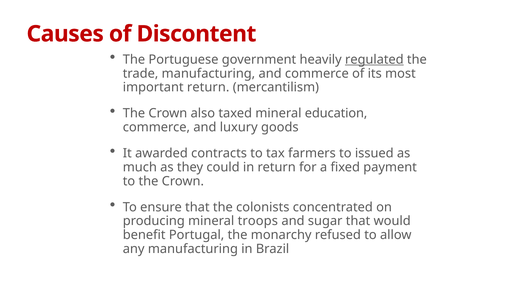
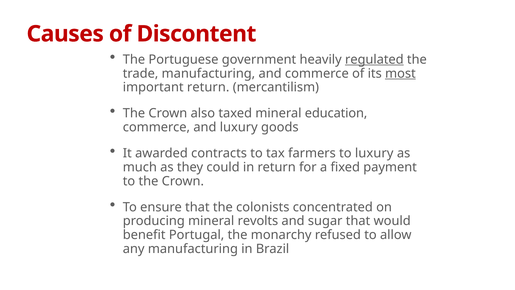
most underline: none -> present
to issued: issued -> luxury
troops: troops -> revolts
